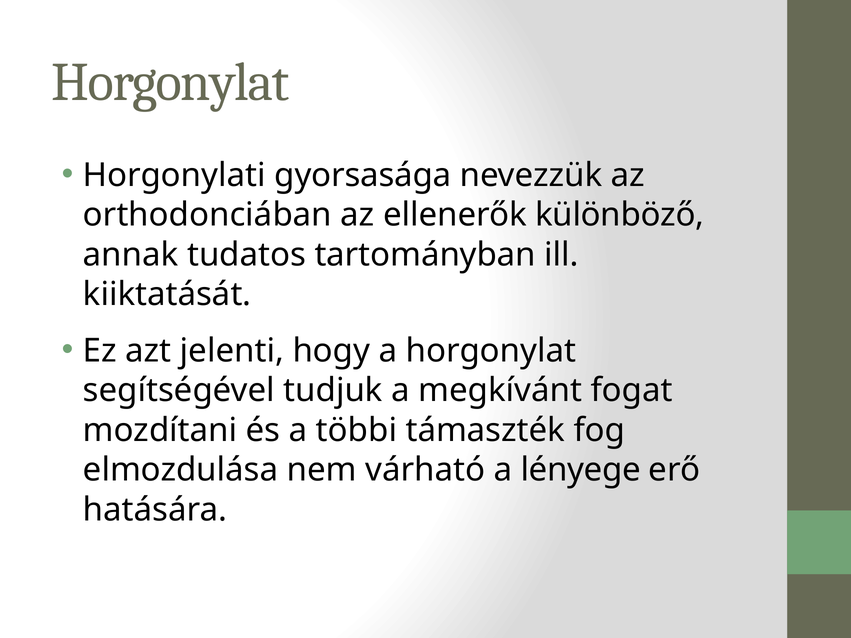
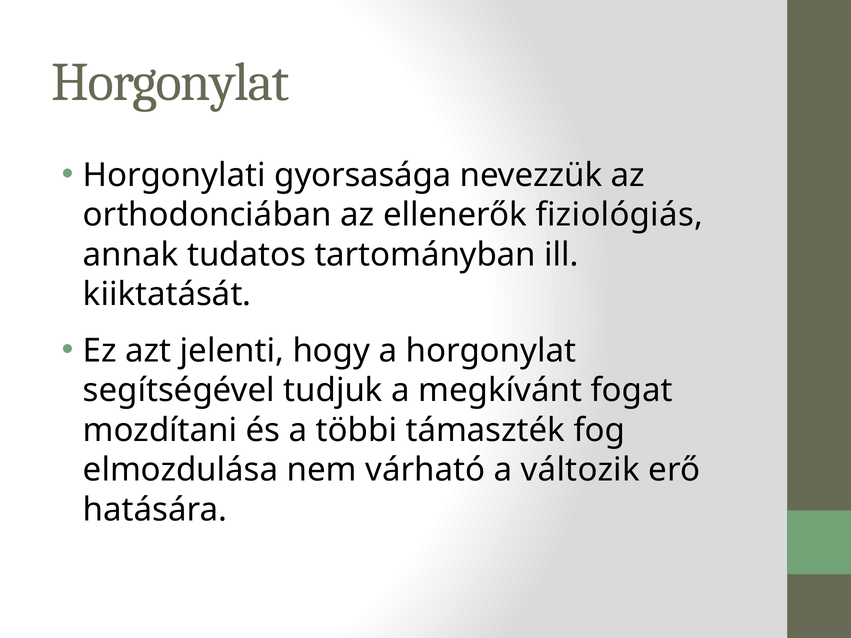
különböző: különböző -> fiziológiás
lényege: lényege -> változik
